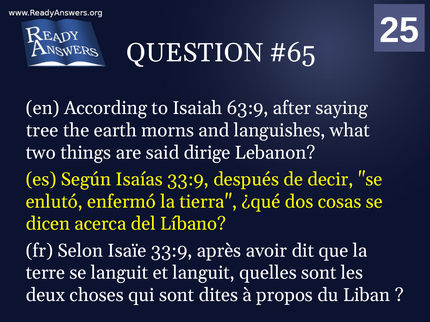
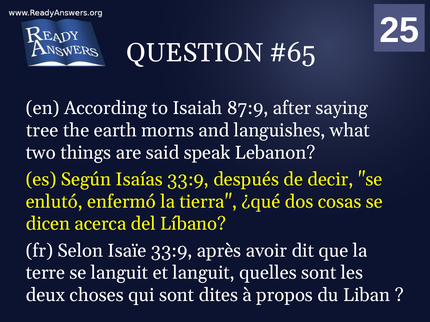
63:9: 63:9 -> 87:9
dirige: dirige -> speak
